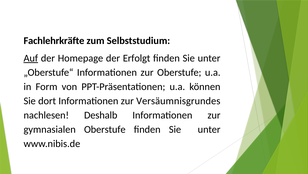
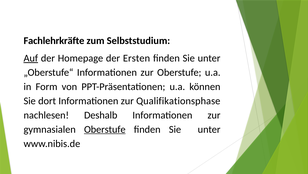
Erfolgt: Erfolgt -> Ersten
Versäumnisgrundes: Versäumnisgrundes -> Qualifikationsphase
Oberstufe at (105, 129) underline: none -> present
